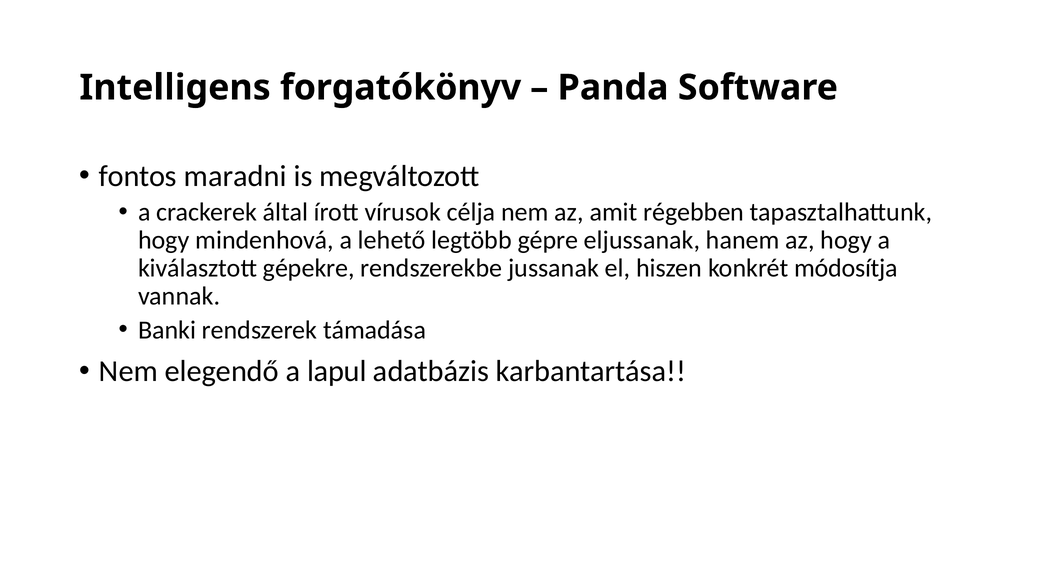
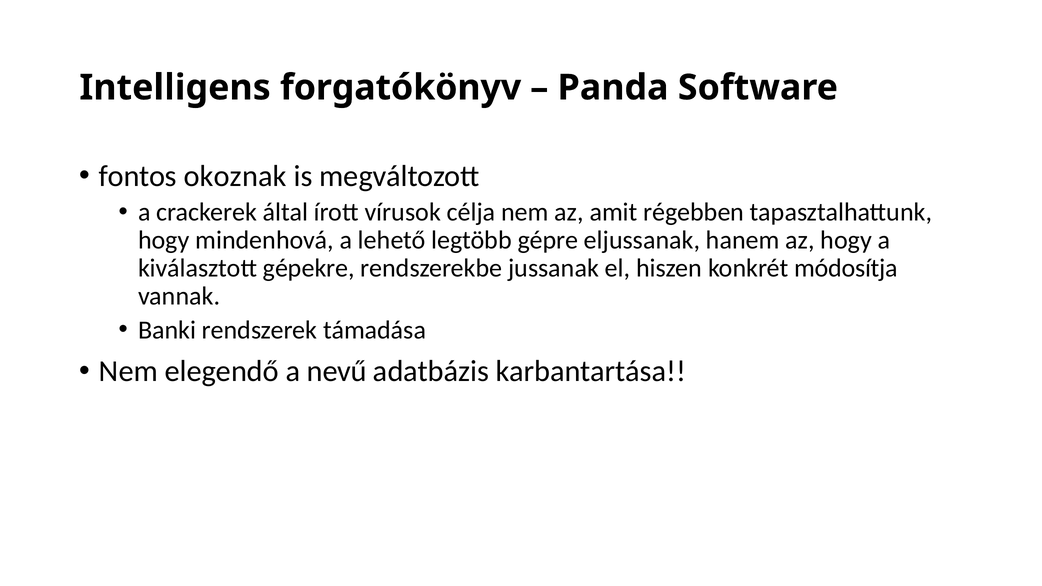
maradni: maradni -> okoznak
lapul: lapul -> nevű
